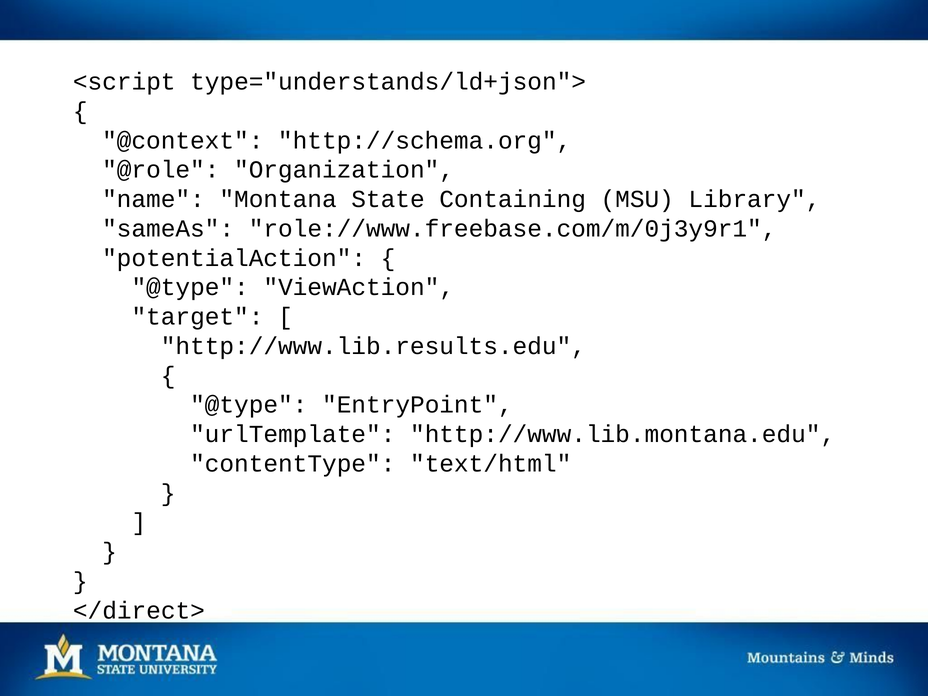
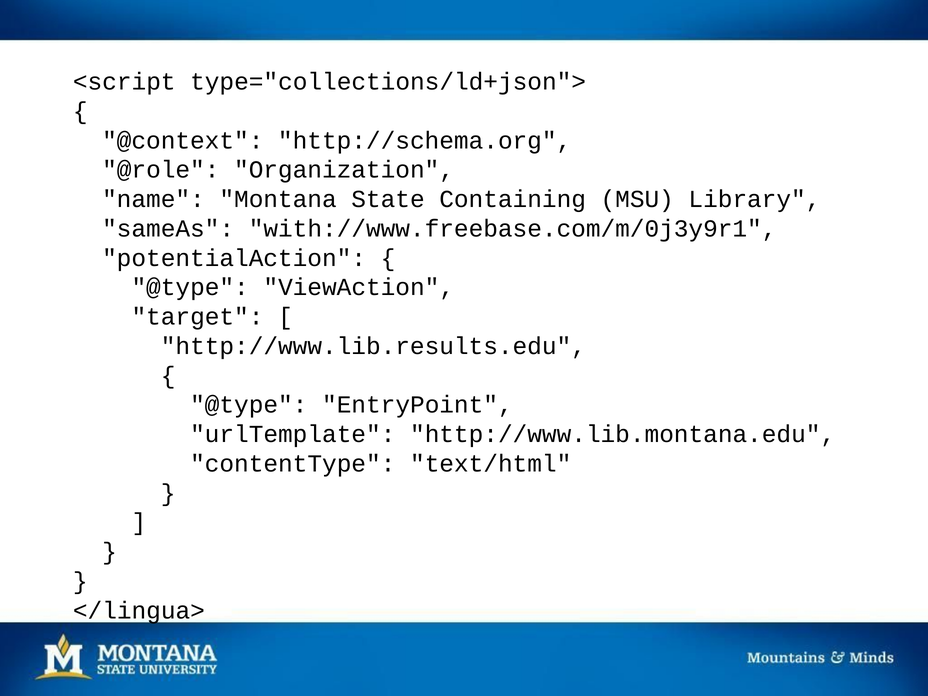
type="understands/ld+json">: type="understands/ld+json"> -> type="collections/ld+json">
role://www.freebase.com/m/0j3y9r1: role://www.freebase.com/m/0j3y9r1 -> with://www.freebase.com/m/0j3y9r1
</direct>: </direct> -> </lingua>
